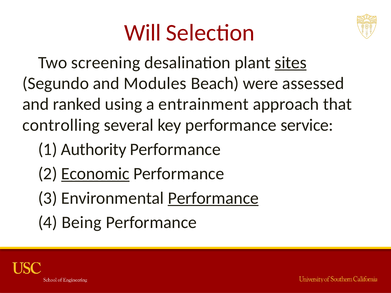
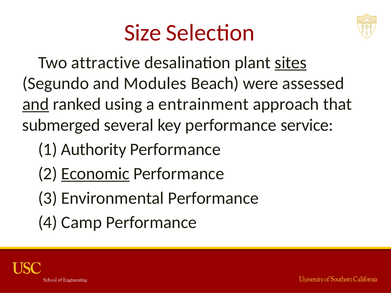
Will: Will -> Size
screening: screening -> attractive
and at (36, 104) underline: none -> present
controlling: controlling -> submerged
Performance at (213, 198) underline: present -> none
Being: Being -> Camp
